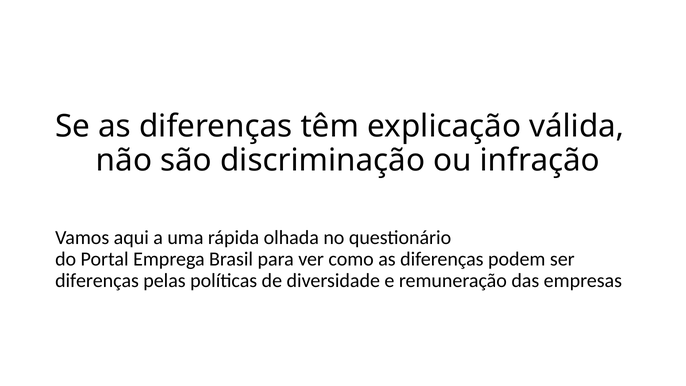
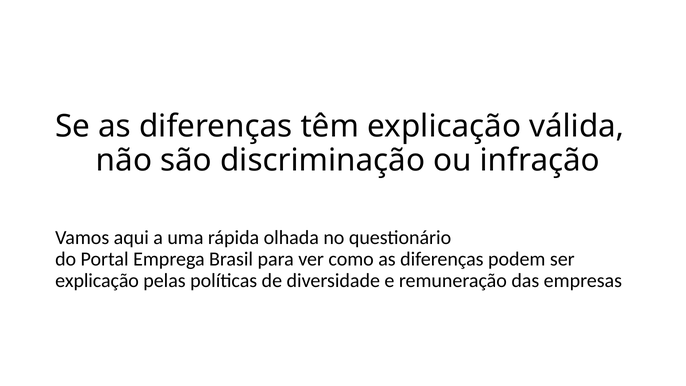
diferenças at (97, 281): diferenças -> explicação
